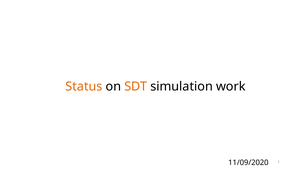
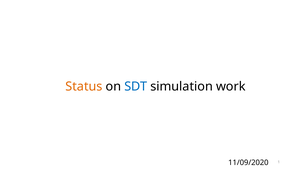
SDT colour: orange -> blue
